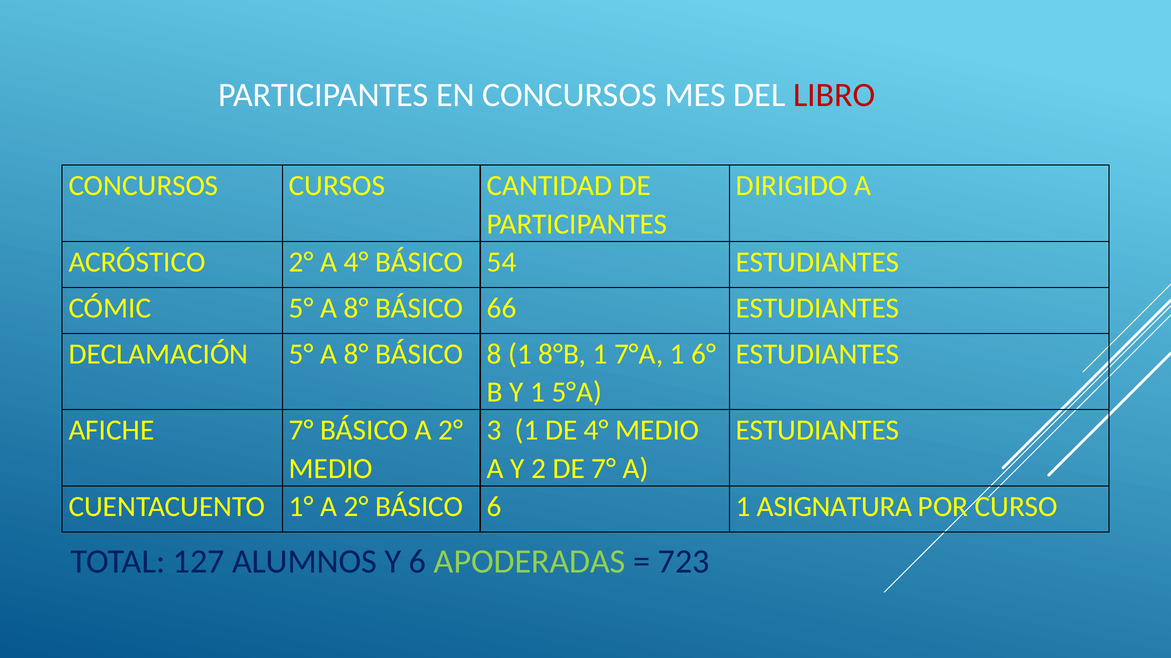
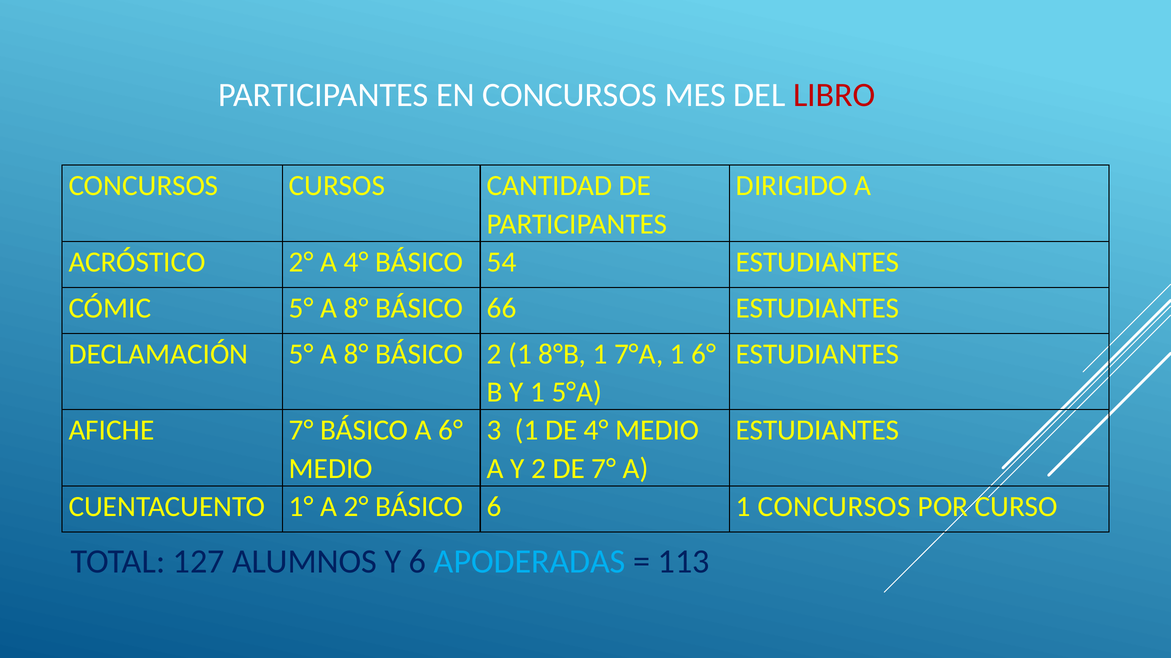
BÁSICO 8: 8 -> 2
BÁSICO A 2°: 2° -> 6°
1 ASIGNATURA: ASIGNATURA -> CONCURSOS
APODERADAS colour: light green -> light blue
723: 723 -> 113
